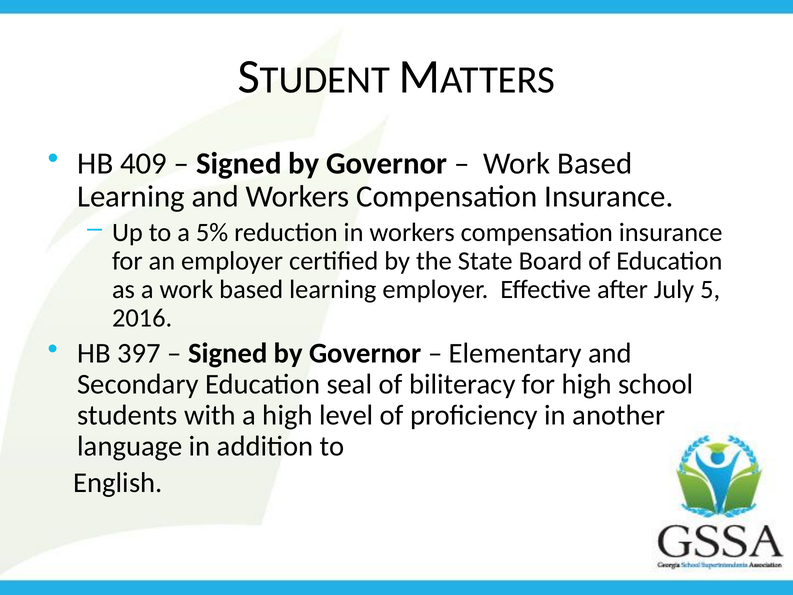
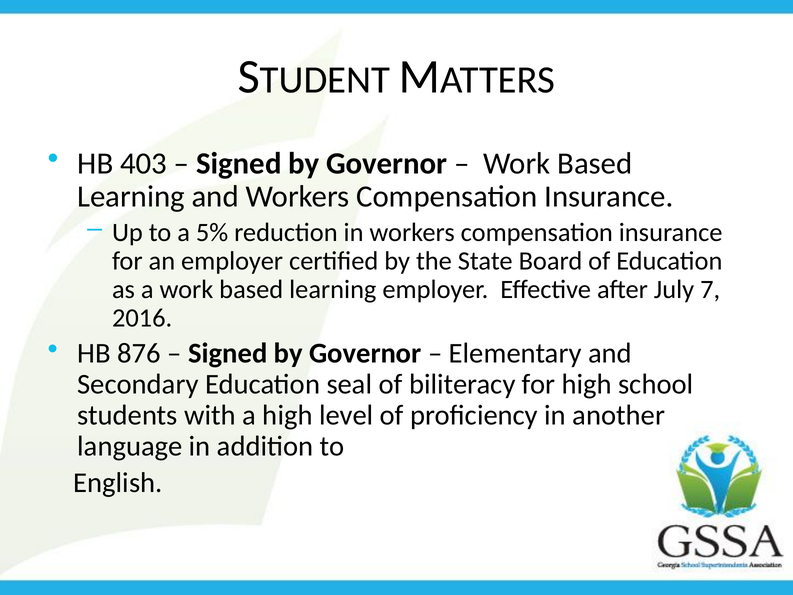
409: 409 -> 403
5: 5 -> 7
397: 397 -> 876
